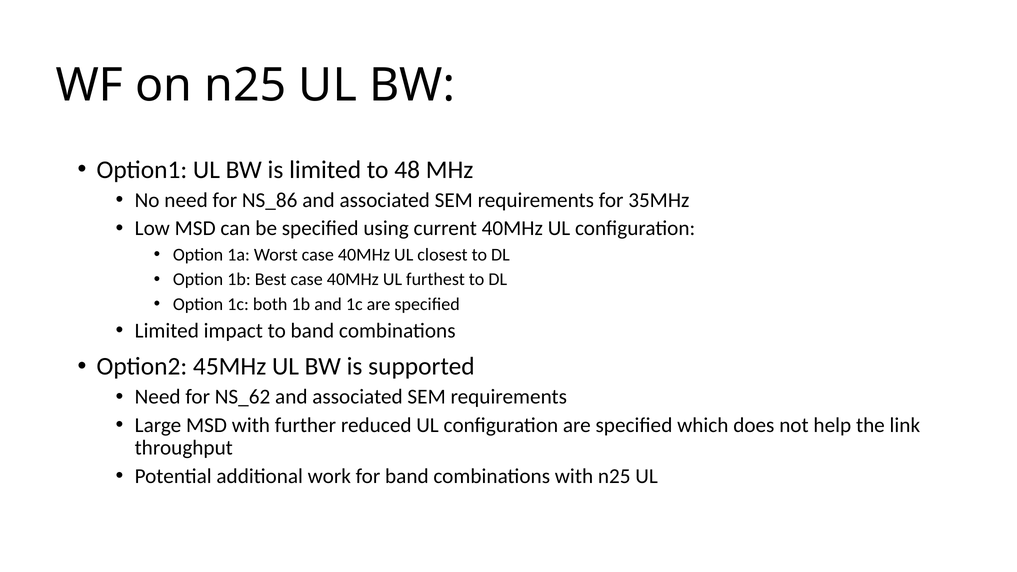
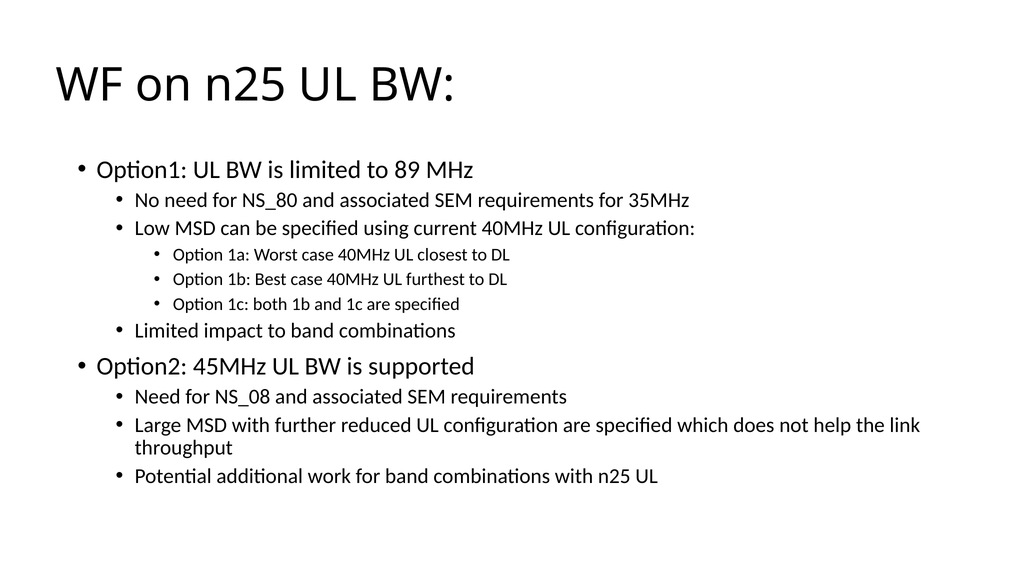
48: 48 -> 89
NS_86: NS_86 -> NS_80
NS_62: NS_62 -> NS_08
